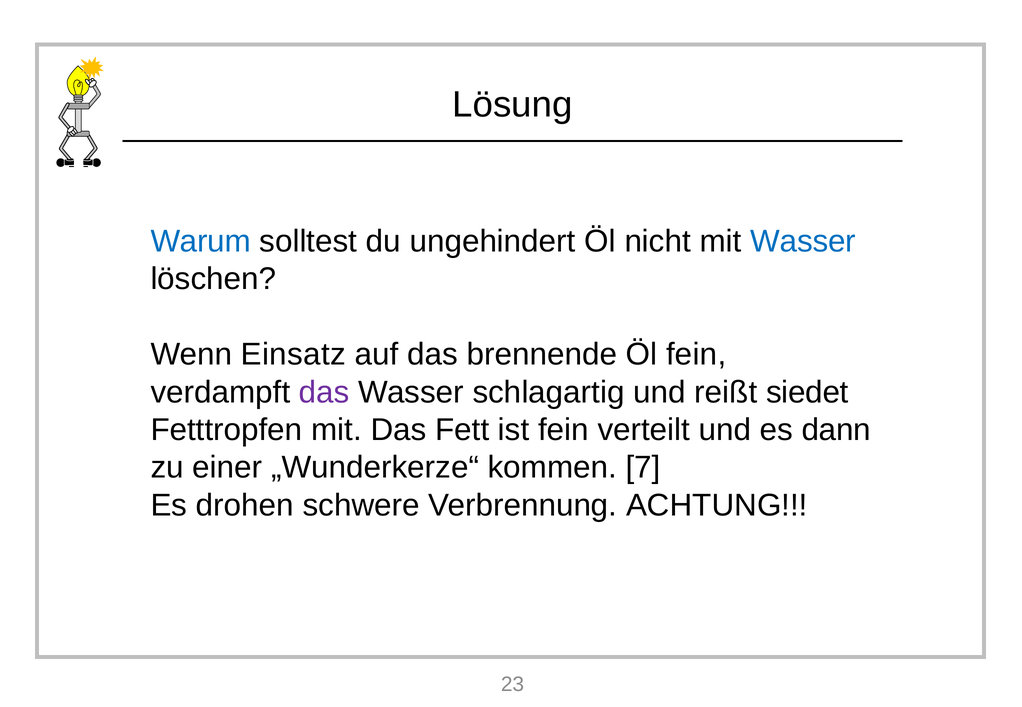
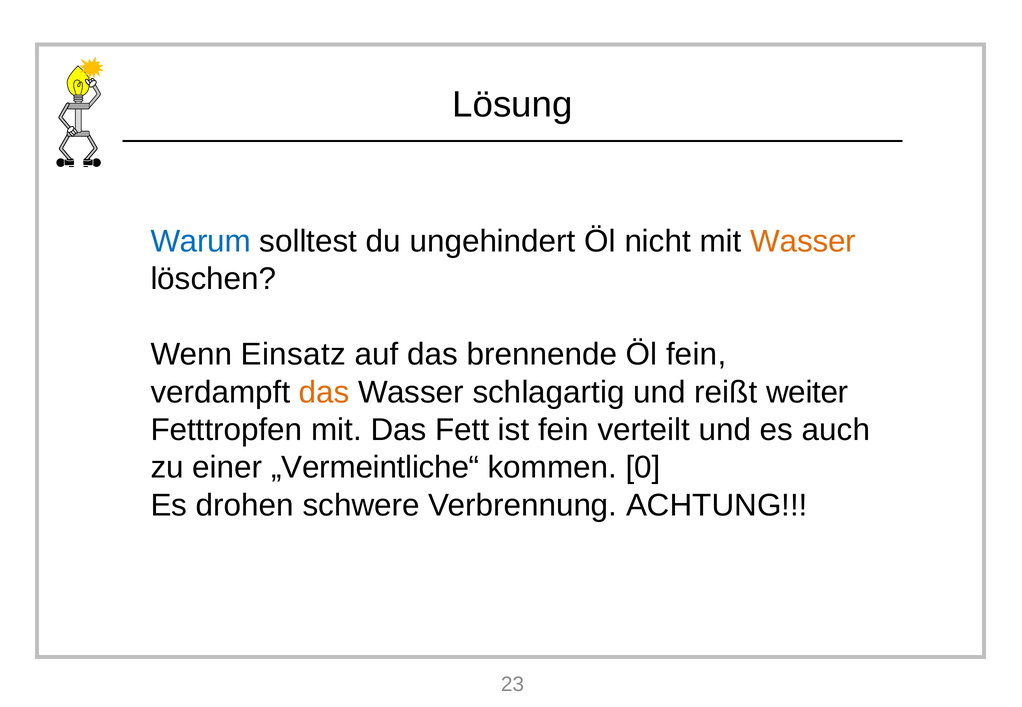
Wasser at (803, 242) colour: blue -> orange
das at (324, 392) colour: purple -> orange
siedet: siedet -> weiter
dann: dann -> auch
„Wunderkerze“: „Wunderkerze“ -> „Vermeintliche“
7: 7 -> 0
